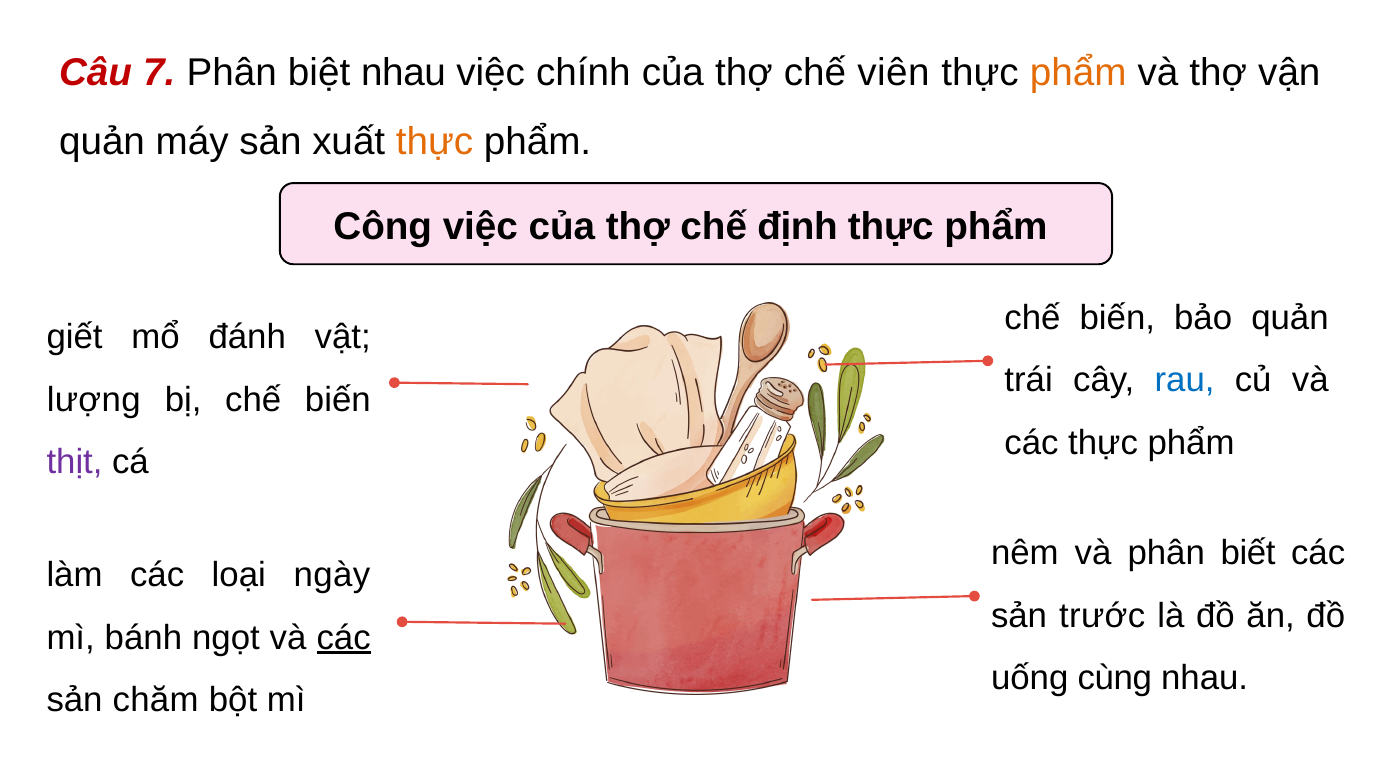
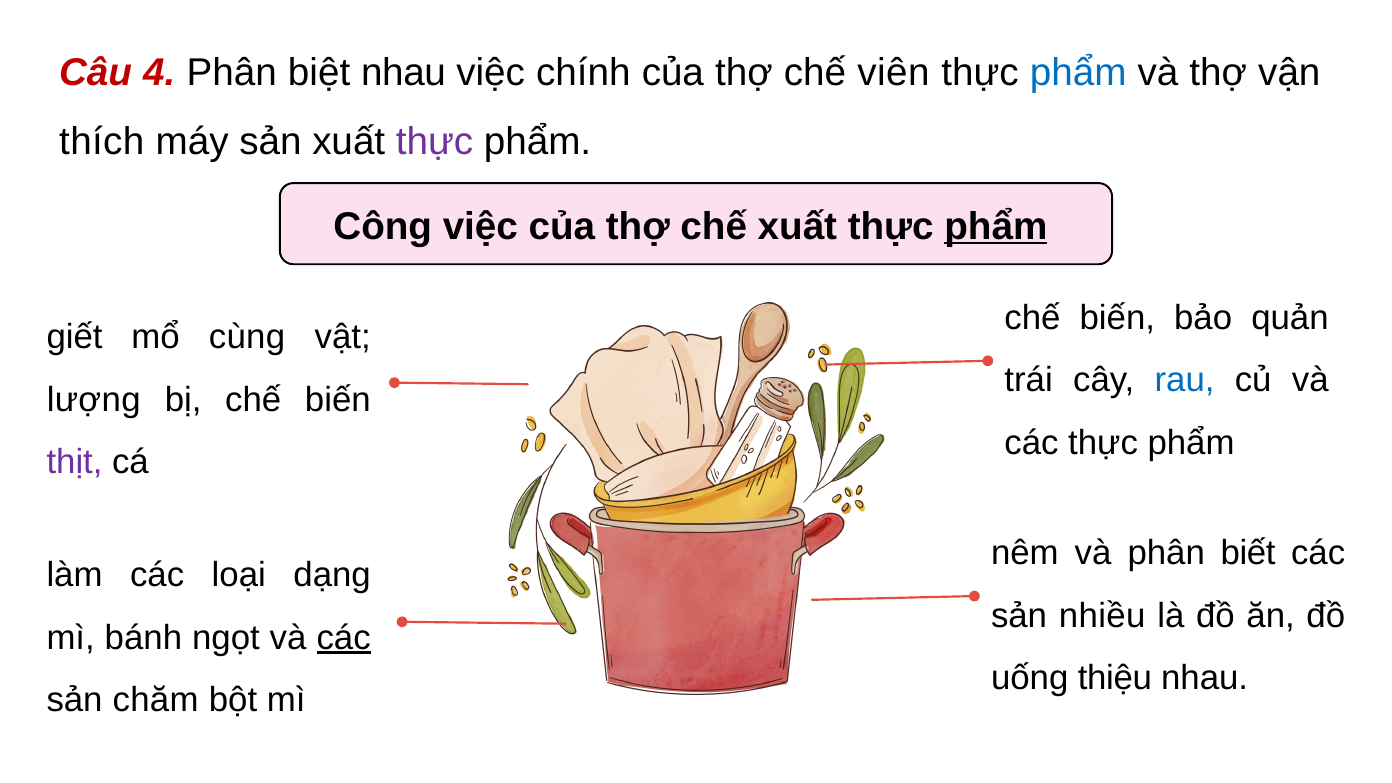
7: 7 -> 4
phẩm at (1078, 72) colour: orange -> blue
quản at (102, 142): quản -> thích
thực at (435, 142) colour: orange -> purple
chế định: định -> xuất
phẩm at (996, 226) underline: none -> present
đánh: đánh -> cùng
ngày: ngày -> dạng
trước: trước -> nhiều
cùng: cùng -> thiệu
